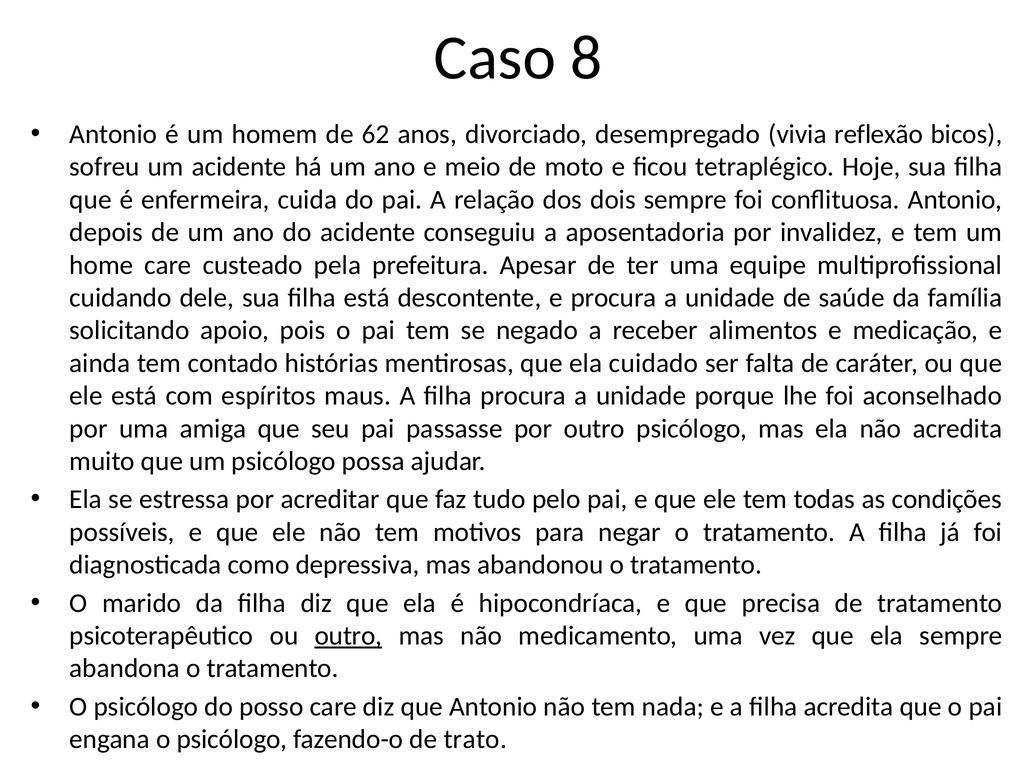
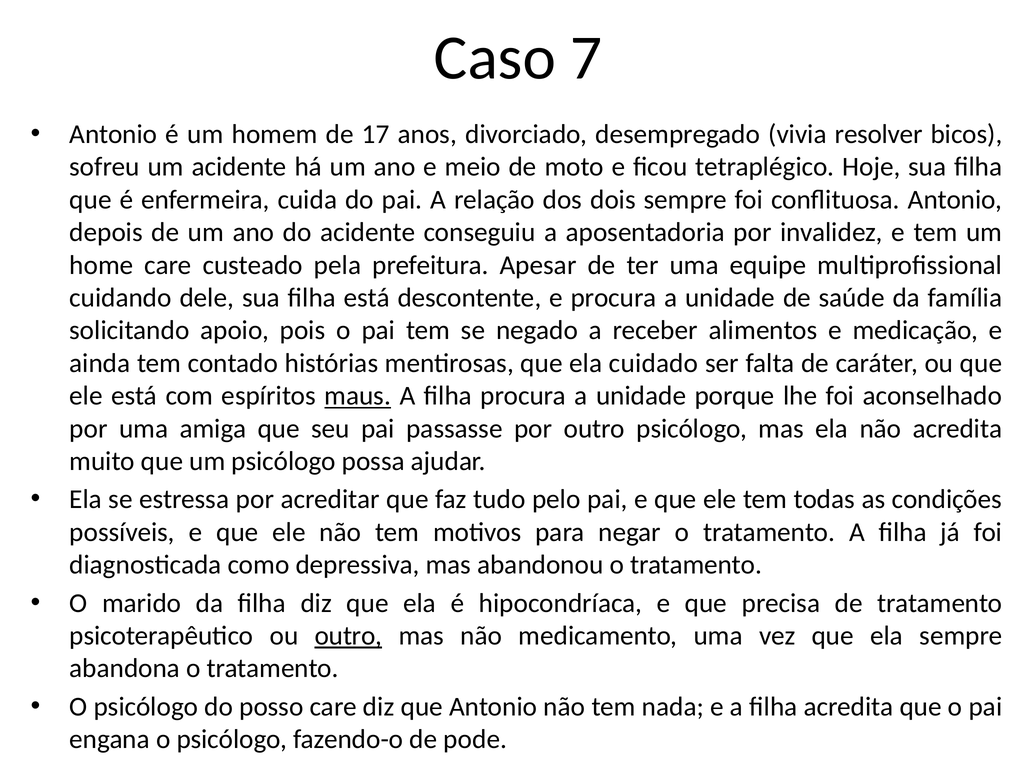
8: 8 -> 7
62: 62 -> 17
reflexão: reflexão -> resolver
maus underline: none -> present
trato: trato -> pode
